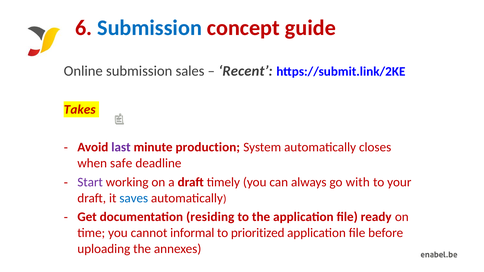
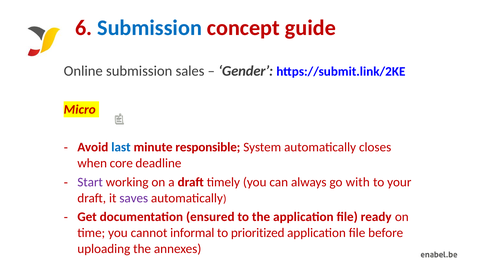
Recent: Recent -> Gender
Takes: Takes -> Micro
last colour: purple -> blue
production: production -> responsible
safe: safe -> core
saves colour: blue -> purple
residing: residing -> ensured
